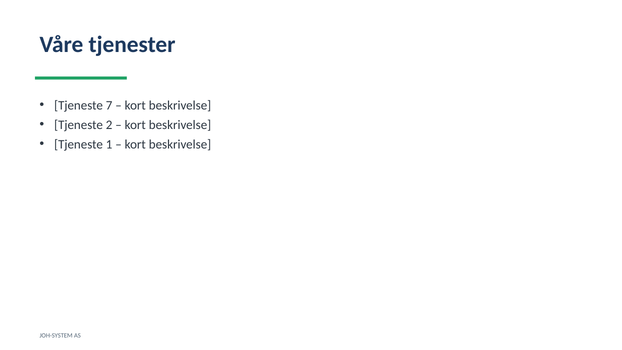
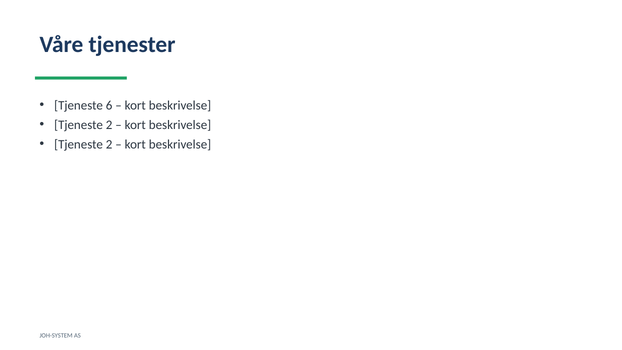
7: 7 -> 6
1 at (109, 144): 1 -> 2
